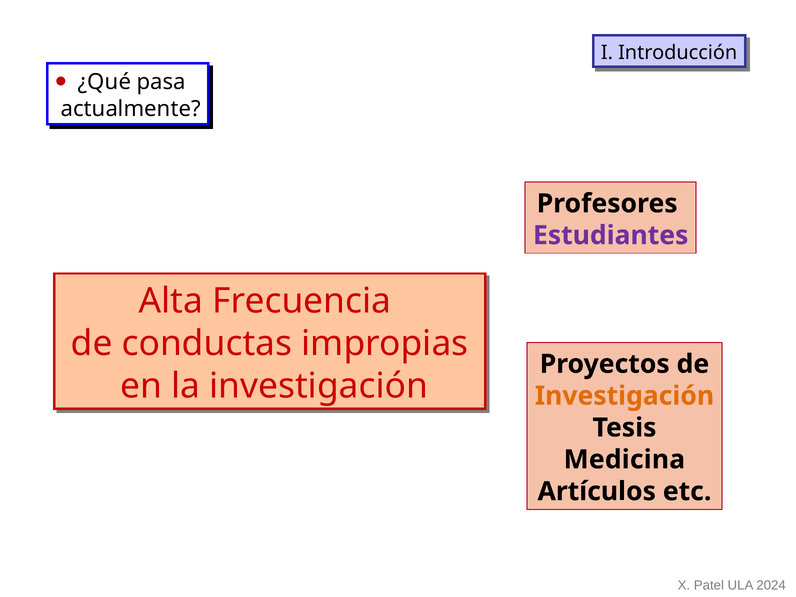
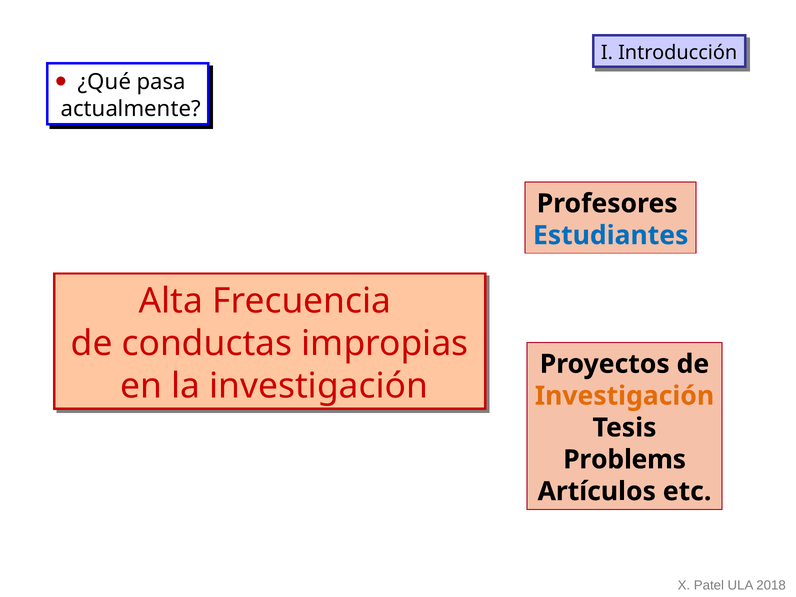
Estudiantes colour: purple -> blue
Medicina: Medicina -> Problems
2024: 2024 -> 2018
